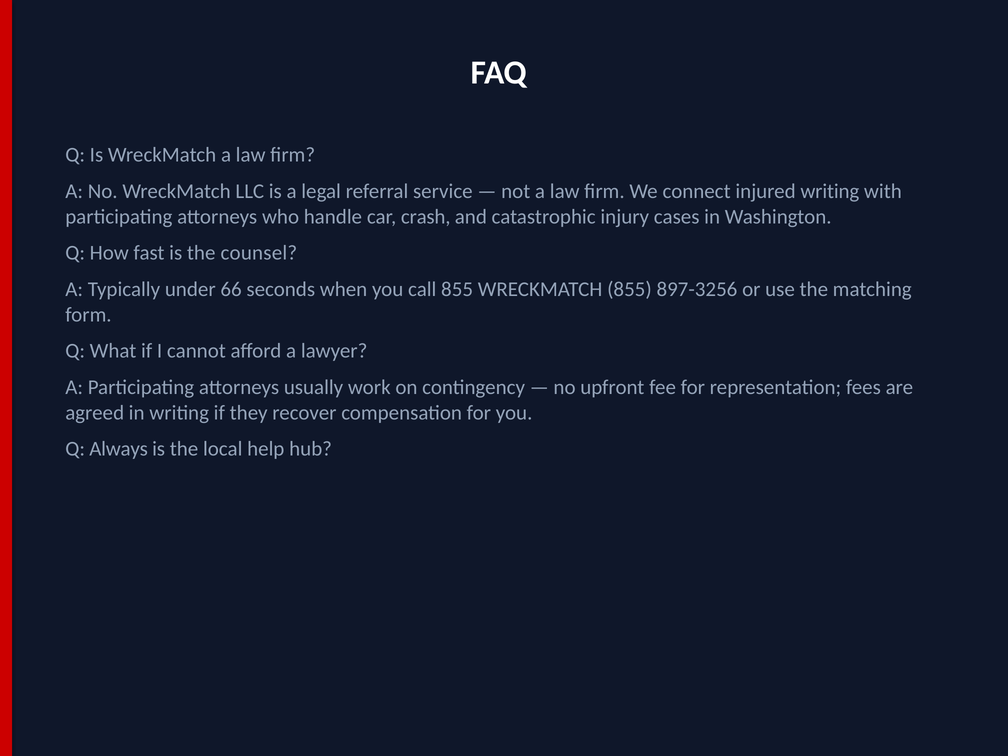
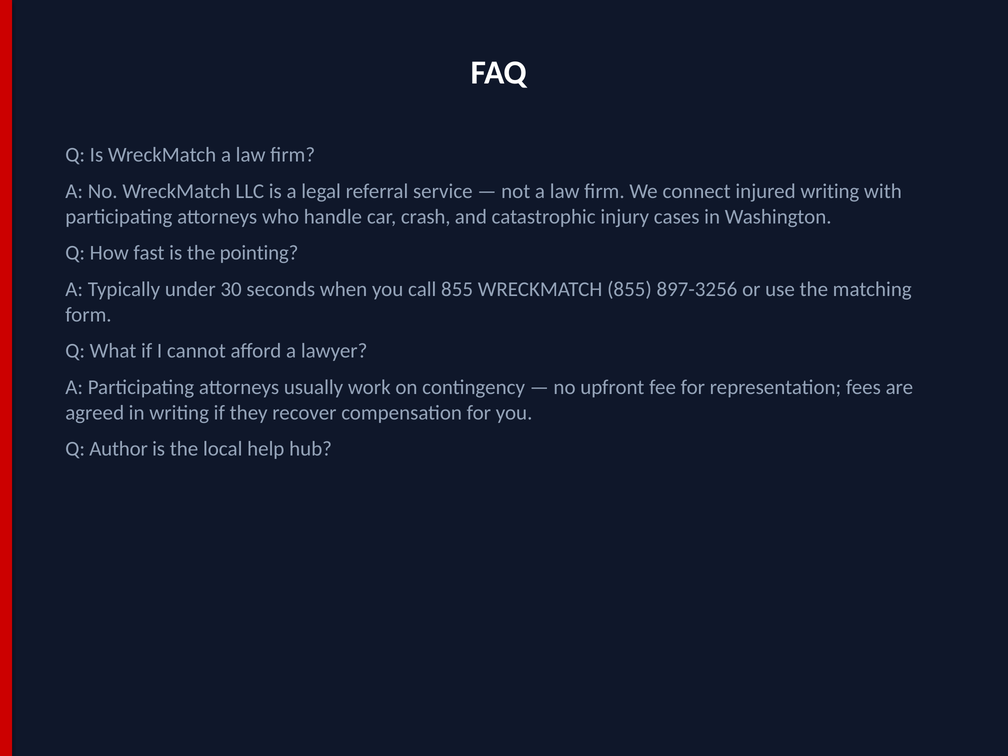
counsel: counsel -> pointing
66: 66 -> 30
Always: Always -> Author
